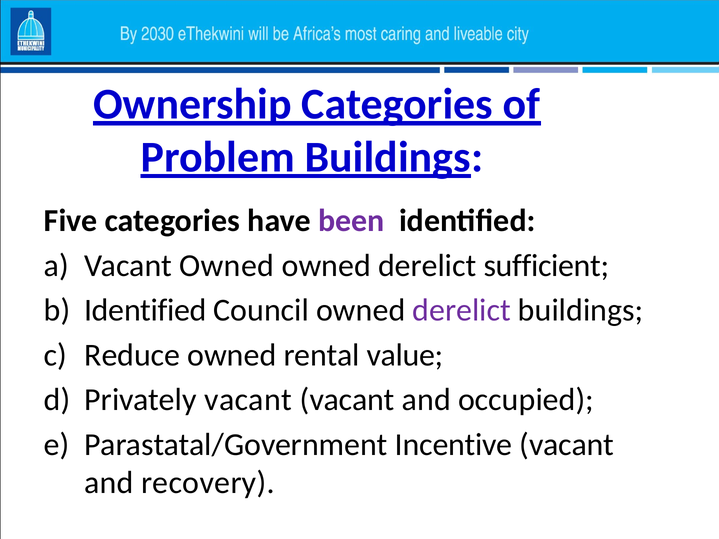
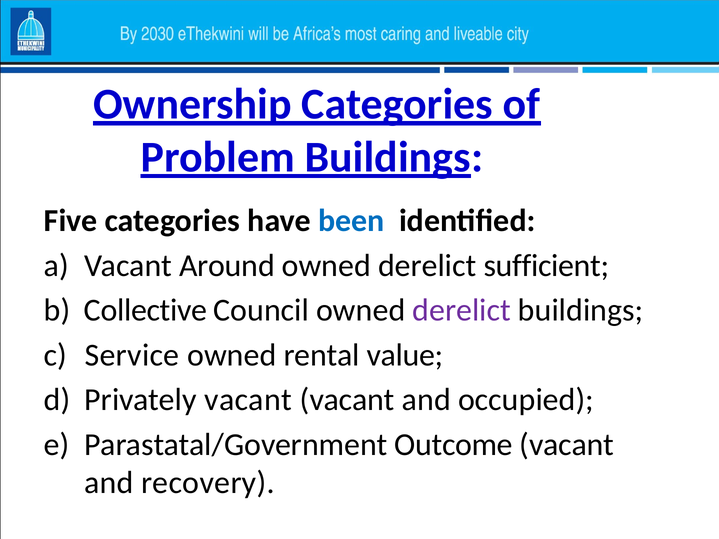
been colour: purple -> blue
Vacant Owned: Owned -> Around
Identified at (145, 311): Identified -> Collective
Reduce: Reduce -> Service
Incentive: Incentive -> Outcome
